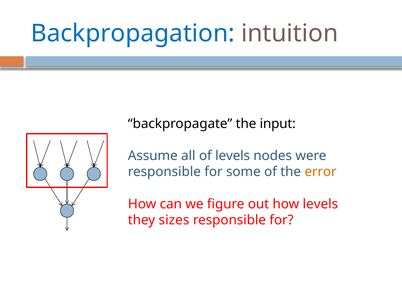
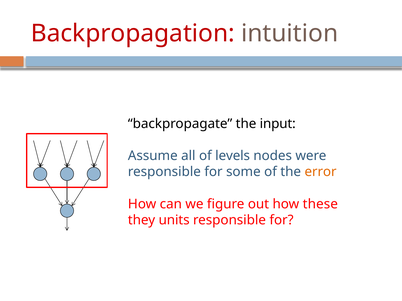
Backpropagation colour: blue -> red
how levels: levels -> these
sizes: sizes -> units
